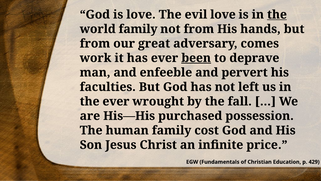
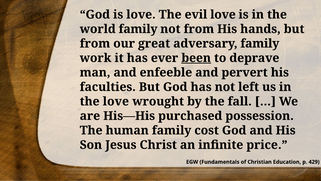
the at (277, 15) underline: present -> none
adversary comes: comes -> family
the ever: ever -> love
